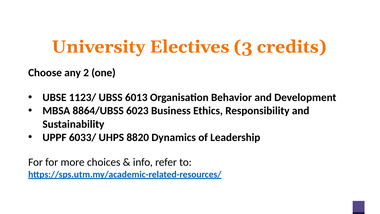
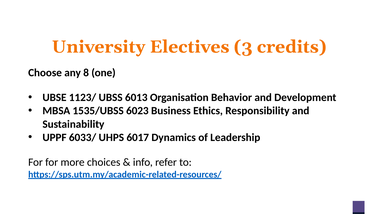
2: 2 -> 8
8864/UBSS: 8864/UBSS -> 1535/UBSS
8820: 8820 -> 6017
